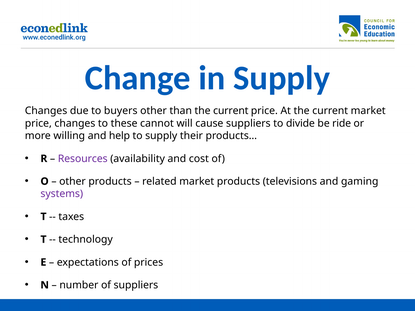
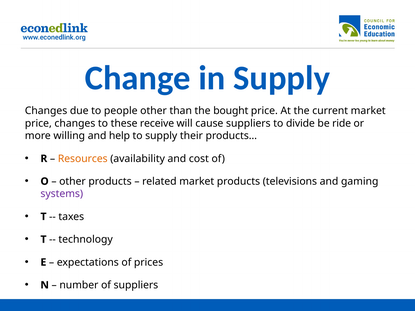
buyers: buyers -> people
than the current: current -> bought
cannot: cannot -> receive
Resources colour: purple -> orange
